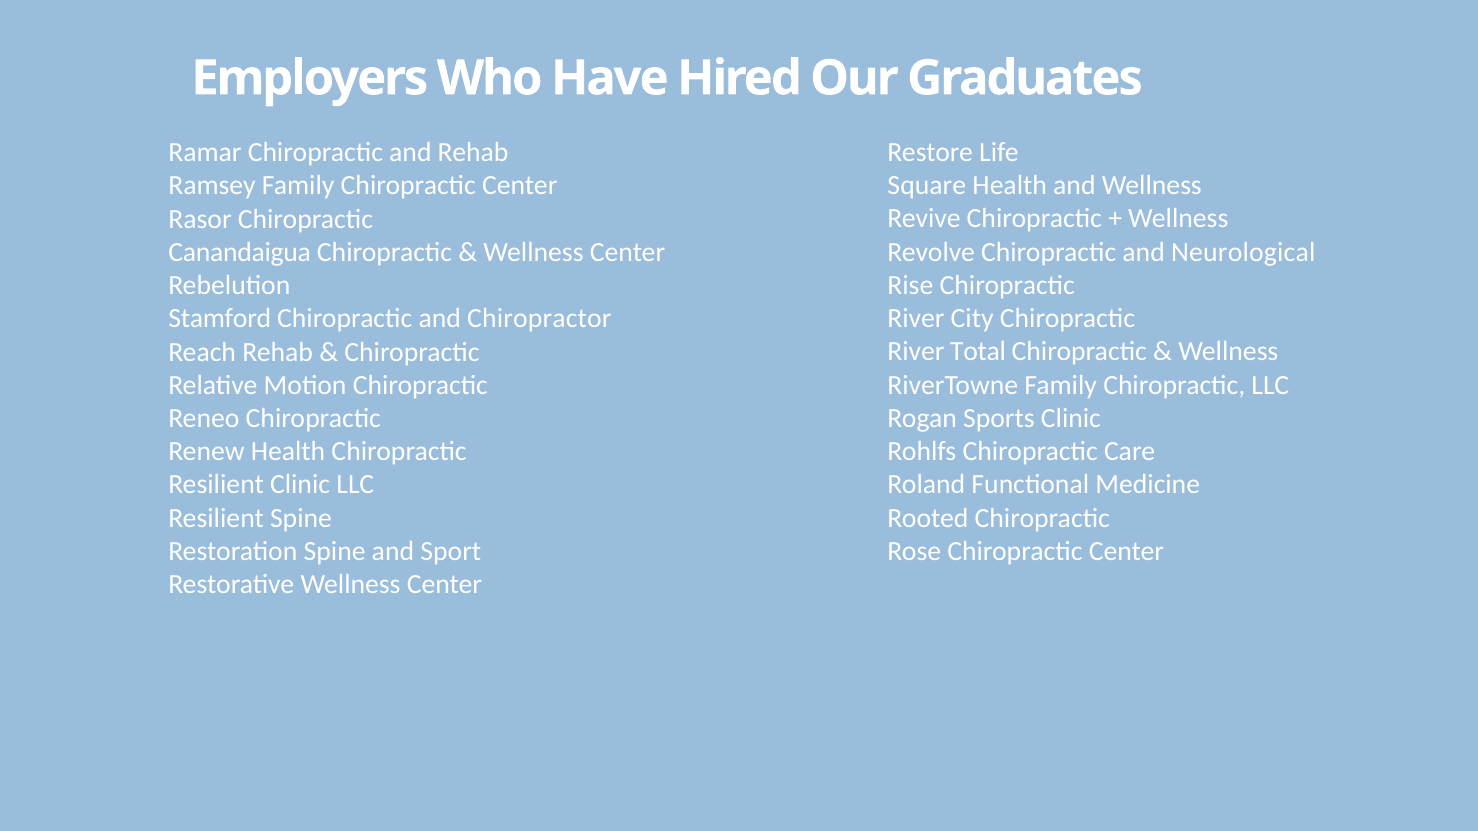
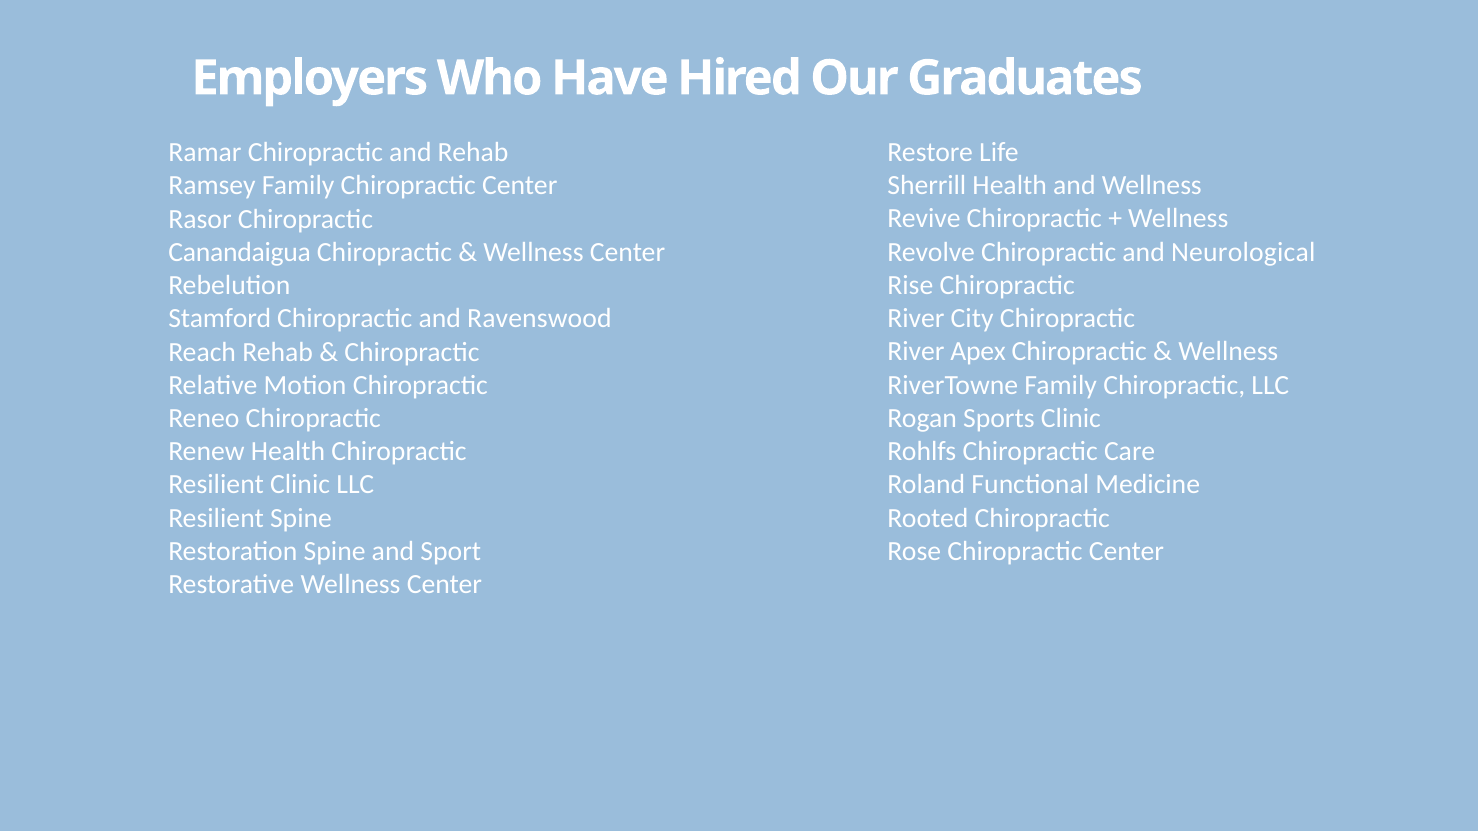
Square: Square -> Sherrill
Chiropractor: Chiropractor -> Ravenswood
Total: Total -> Apex
